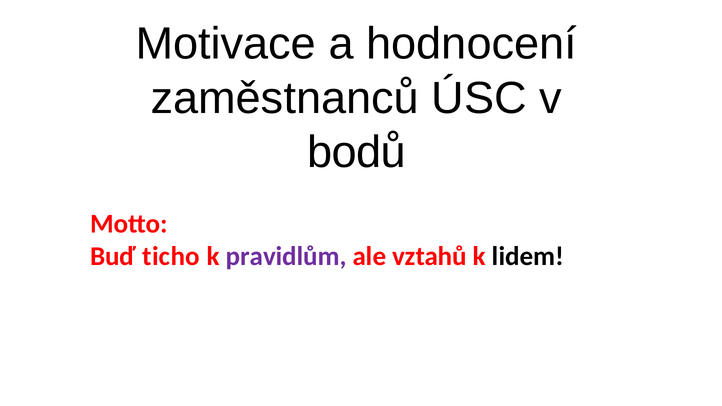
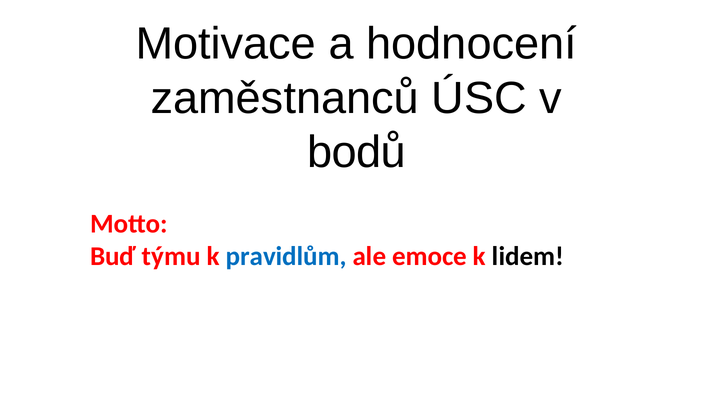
ticho: ticho -> týmu
pravidlům colour: purple -> blue
vztahů: vztahů -> emoce
